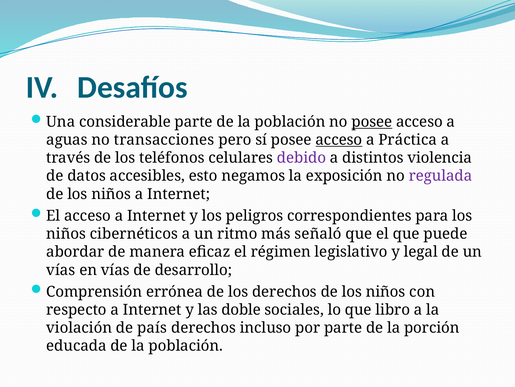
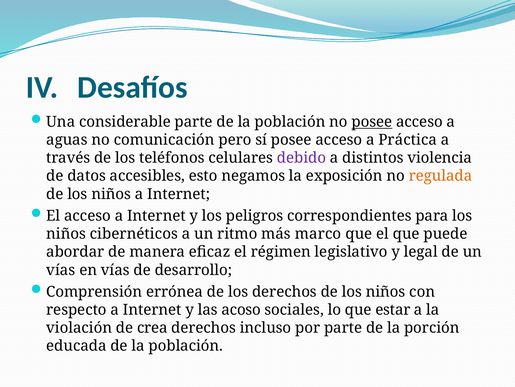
transacciones: transacciones -> comunicación
acceso at (339, 140) underline: present -> none
regulada colour: purple -> orange
señaló: señaló -> marco
doble: doble -> acoso
libro: libro -> estar
país: país -> crea
